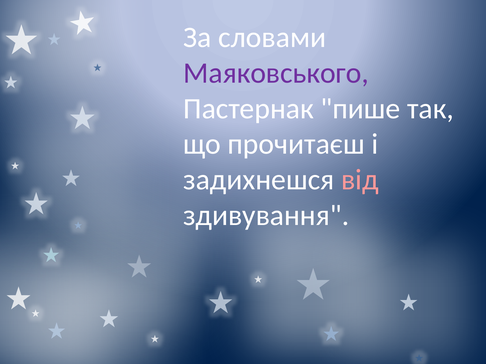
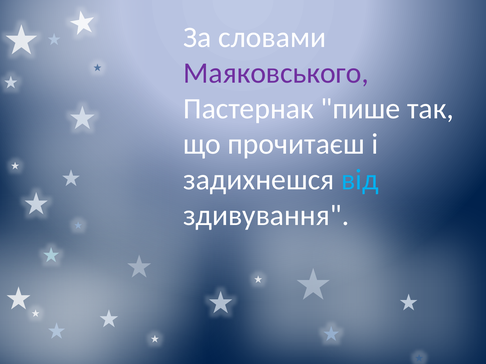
від colour: pink -> light blue
